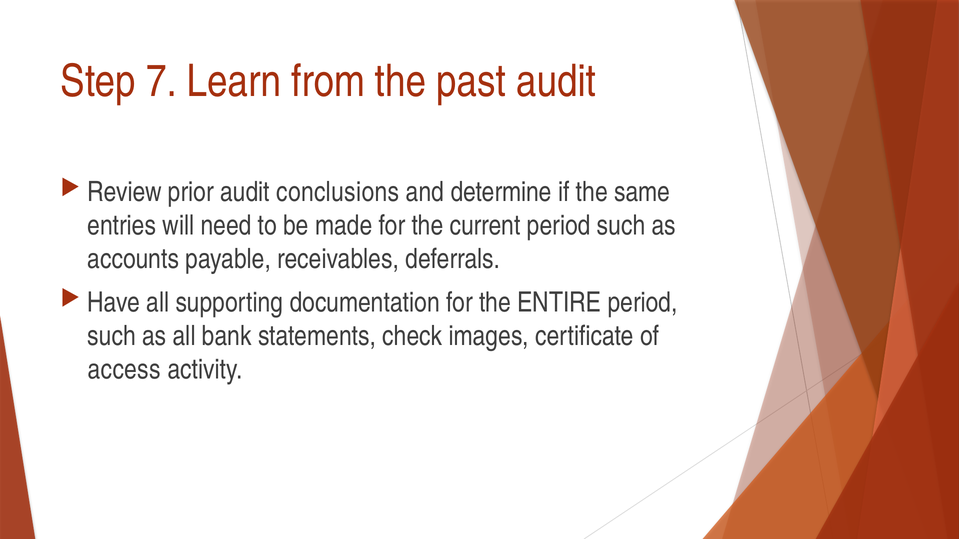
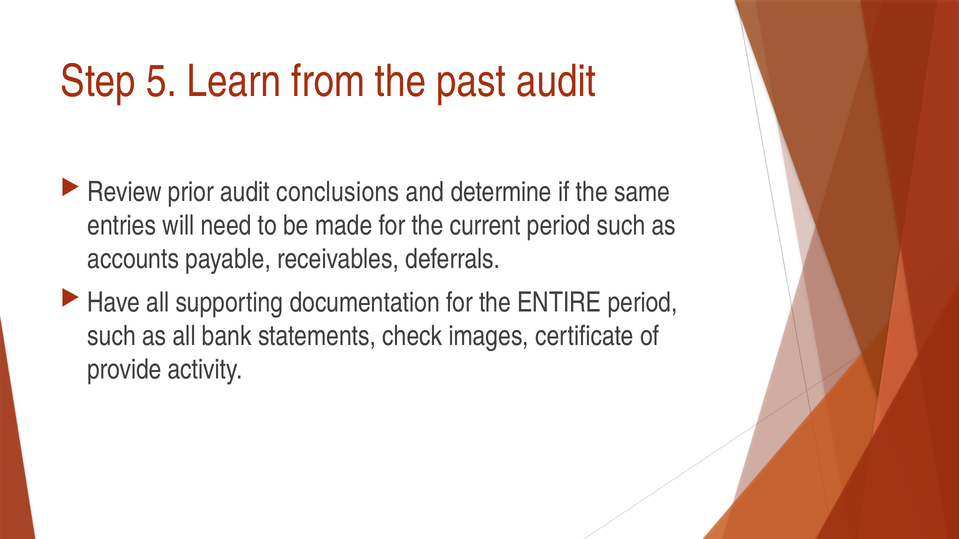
7: 7 -> 5
access: access -> provide
